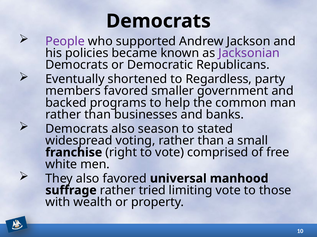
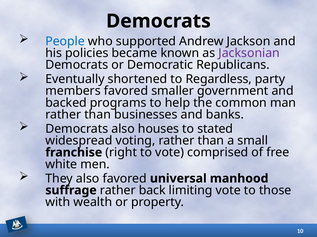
People colour: purple -> blue
season: season -> houses
tried: tried -> back
